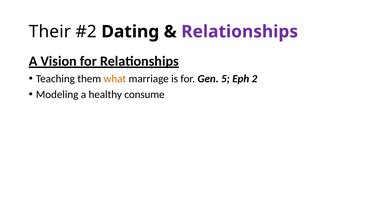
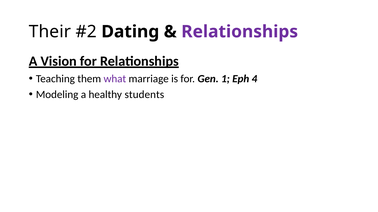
what colour: orange -> purple
5: 5 -> 1
2: 2 -> 4
consume: consume -> students
